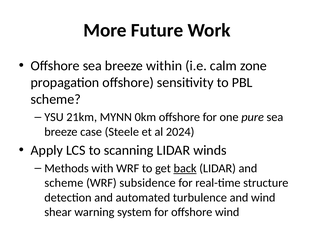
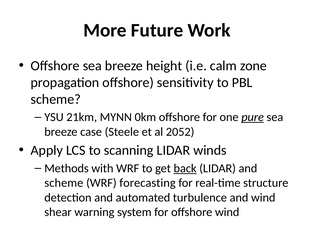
within: within -> height
pure underline: none -> present
2024: 2024 -> 2052
subsidence: subsidence -> forecasting
